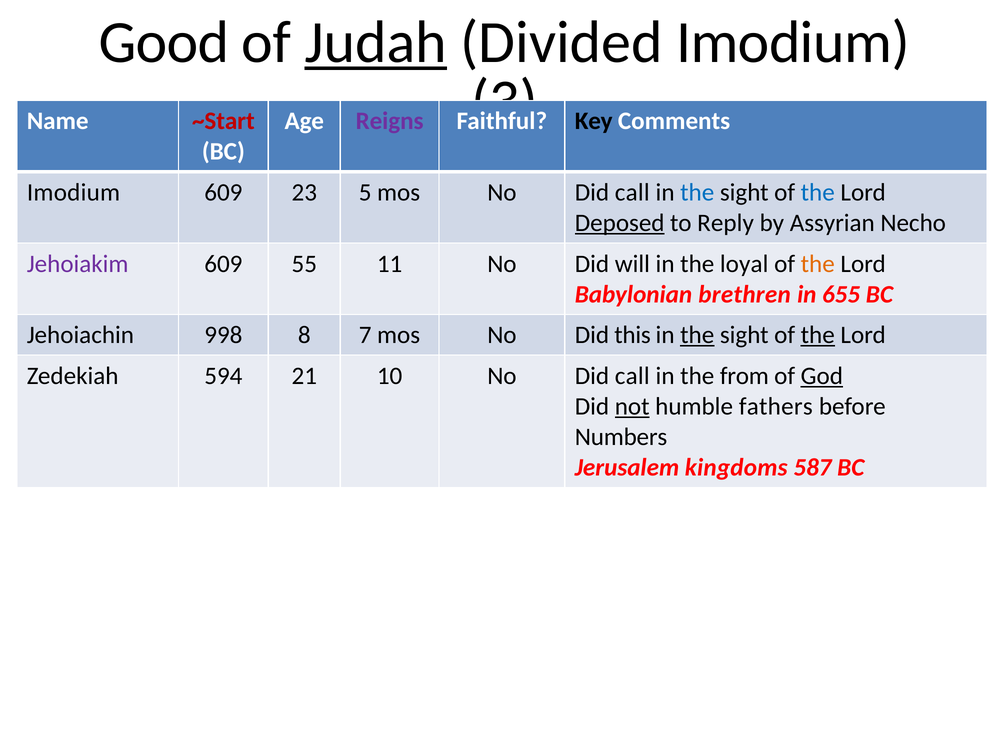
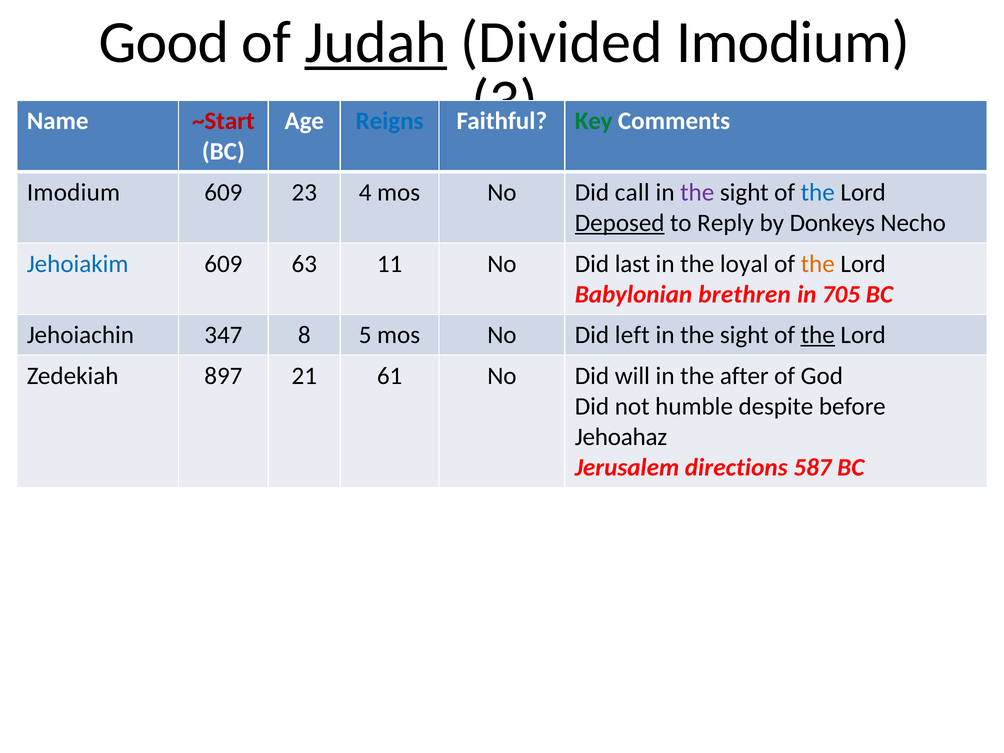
Reigns colour: purple -> blue
Key colour: black -> green
5: 5 -> 4
the at (697, 192) colour: blue -> purple
Assyrian: Assyrian -> Donkeys
Jehoiakim colour: purple -> blue
55: 55 -> 63
will: will -> last
655: 655 -> 705
998: 998 -> 347
7: 7 -> 5
this: this -> left
the at (697, 335) underline: present -> none
594: 594 -> 897
10: 10 -> 61
call at (632, 376): call -> will
from: from -> after
God underline: present -> none
not underline: present -> none
fathers: fathers -> despite
Numbers: Numbers -> Jehoahaz
kingdoms: kingdoms -> directions
